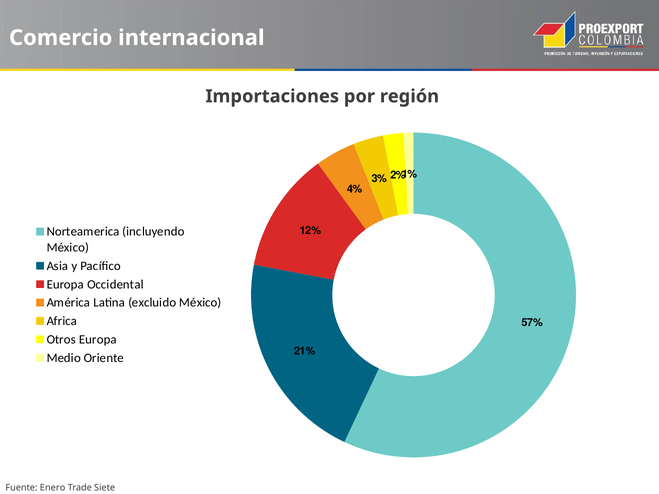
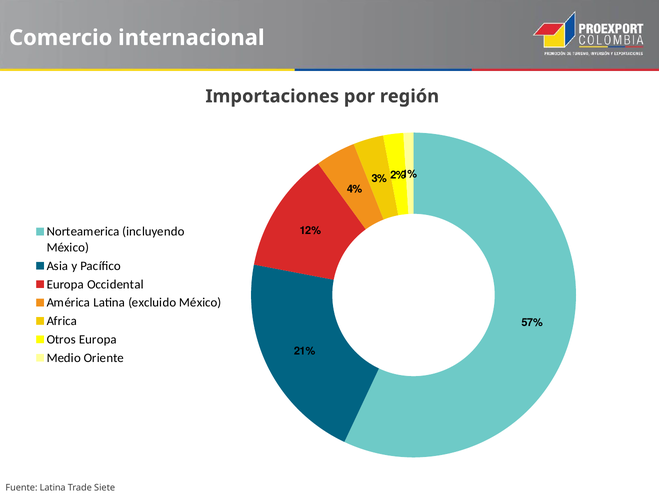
Fuente Enero: Enero -> Latina
